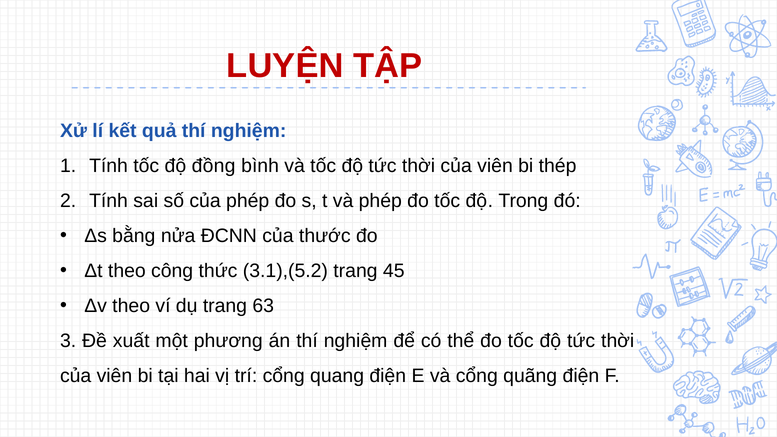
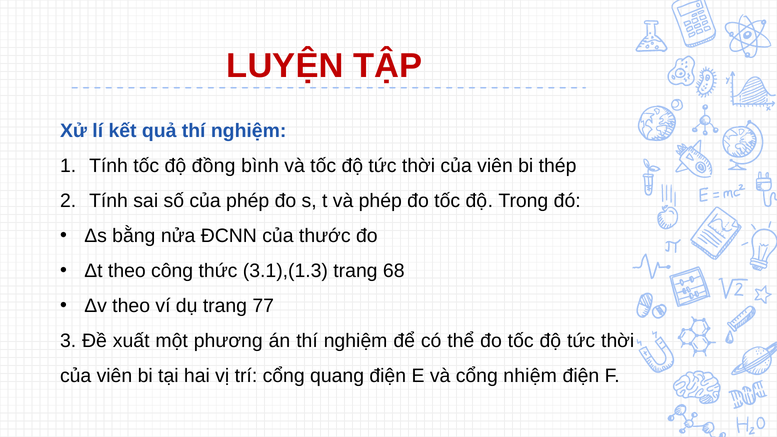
3.1),(5.2: 3.1),(5.2 -> 3.1),(1.3
45: 45 -> 68
63: 63 -> 77
quãng: quãng -> nhiệm
